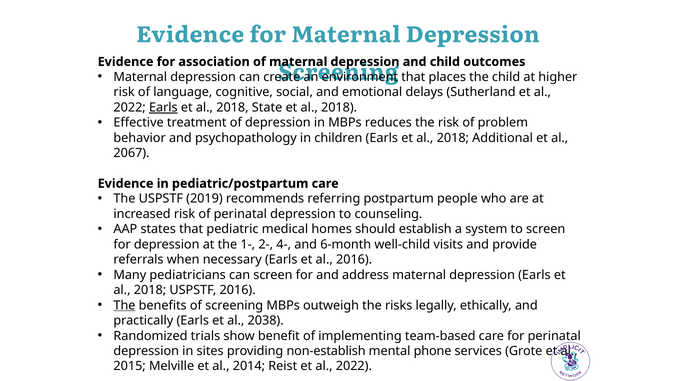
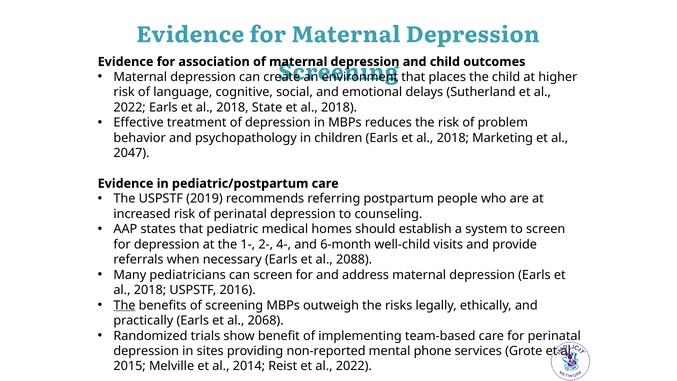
Earls at (163, 107) underline: present -> none
Additional: Additional -> Marketing
2067: 2067 -> 2047
al 2016: 2016 -> 2088
2038: 2038 -> 2068
non-establish: non-establish -> non-reported
